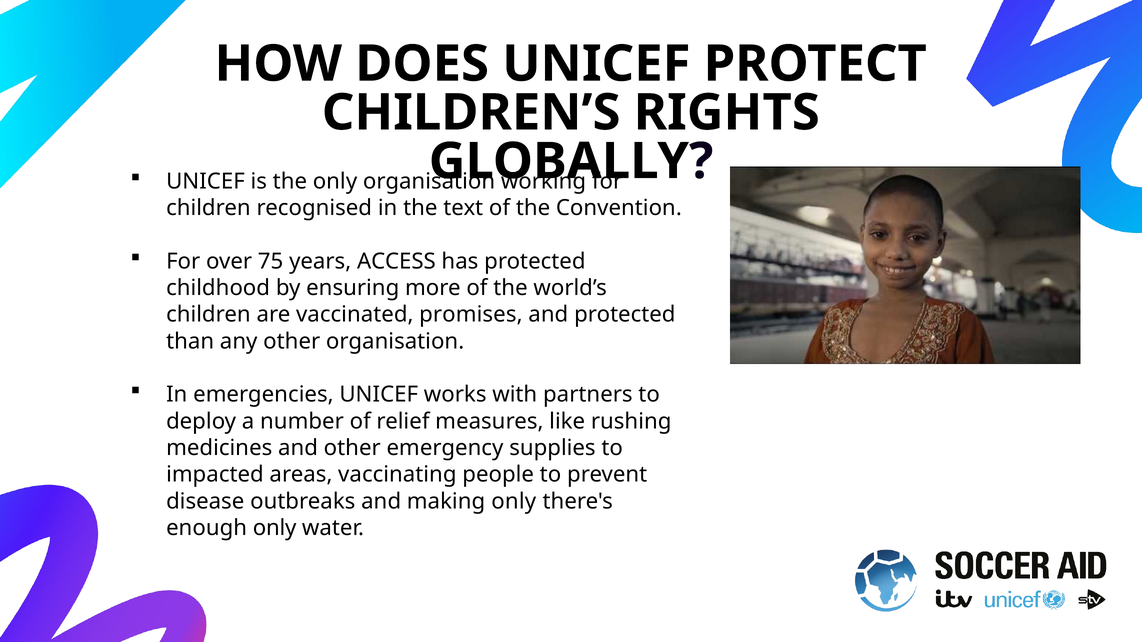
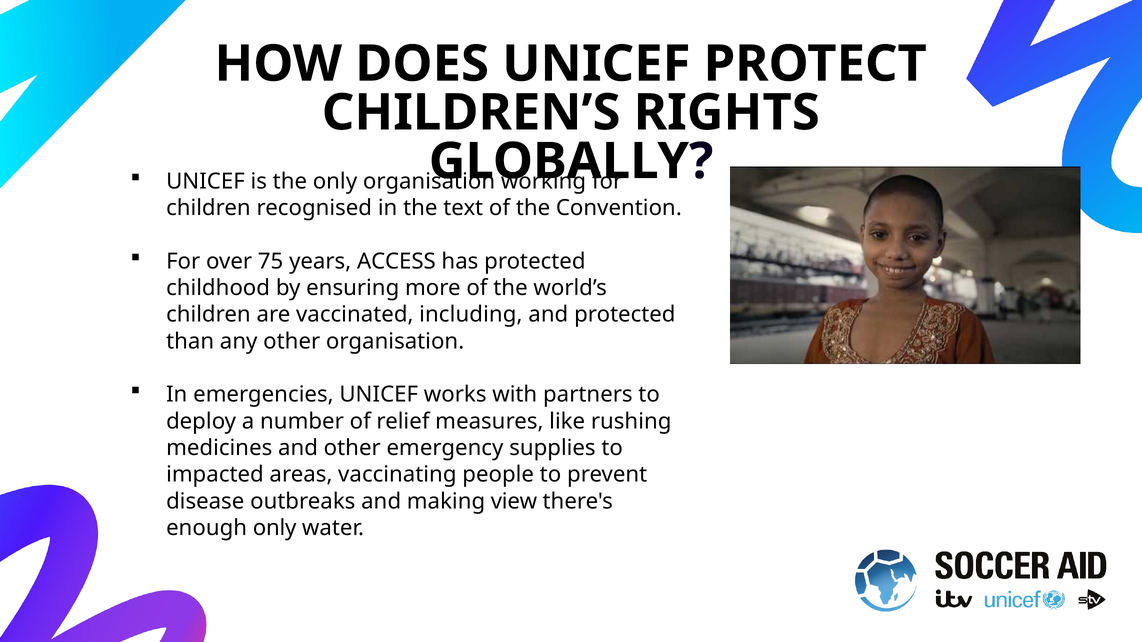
promises: promises -> including
making only: only -> view
